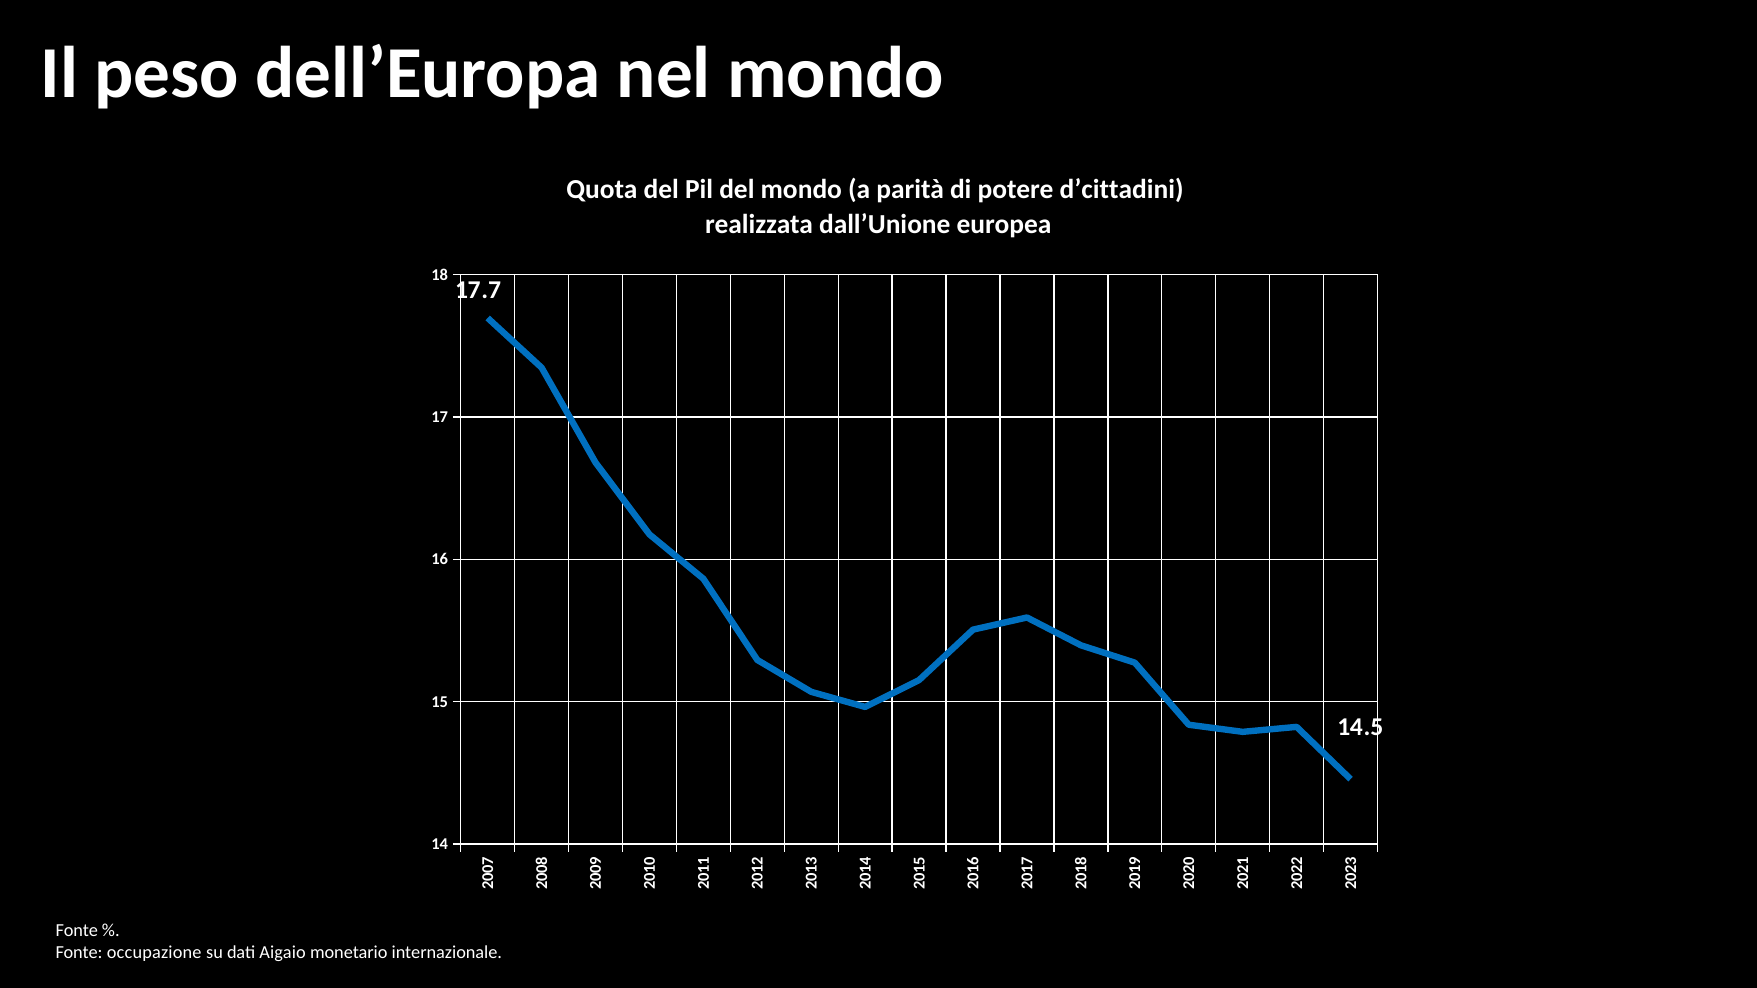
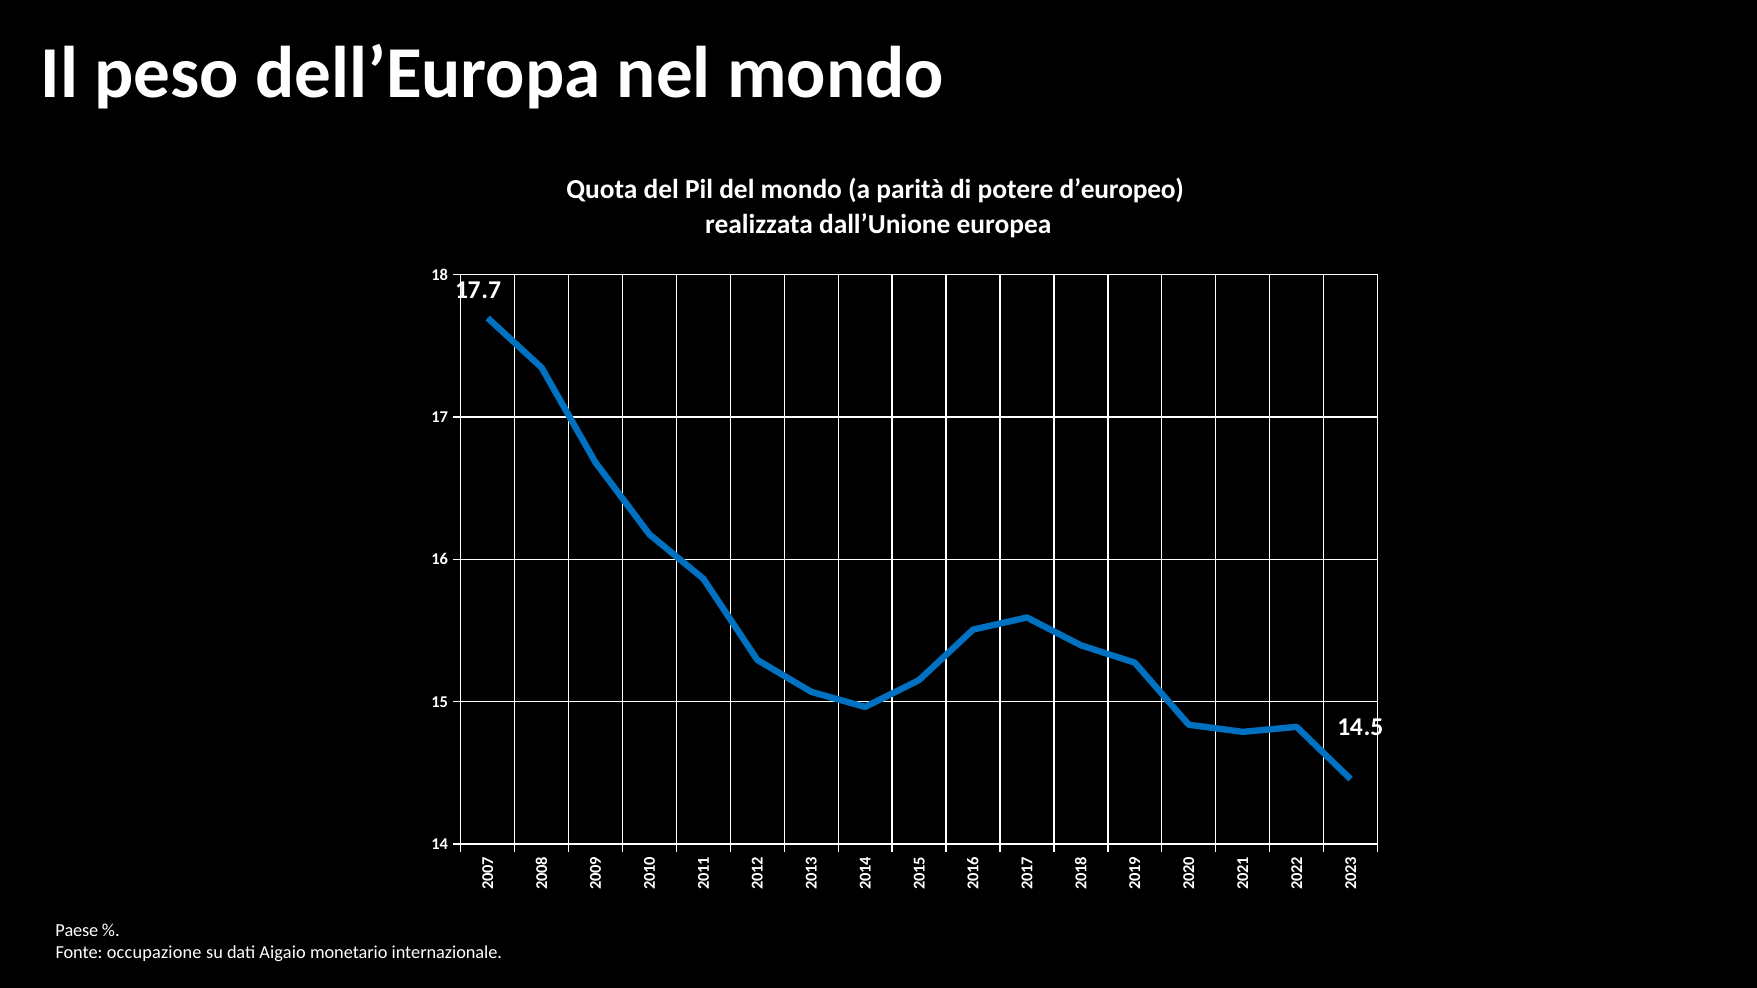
d’cittadini: d’cittadini -> d’europeo
Fonte at (77, 931): Fonte -> Paese
